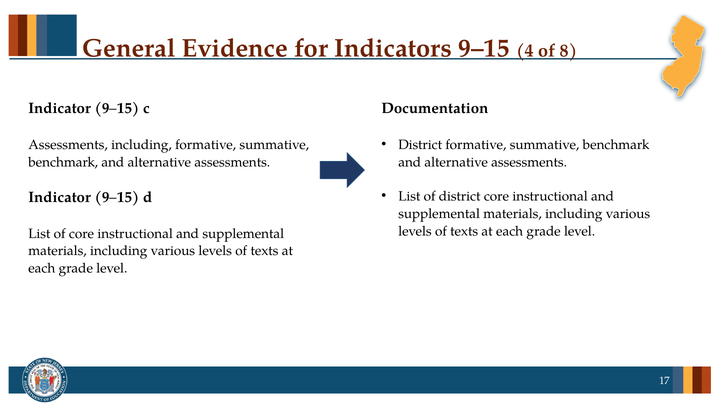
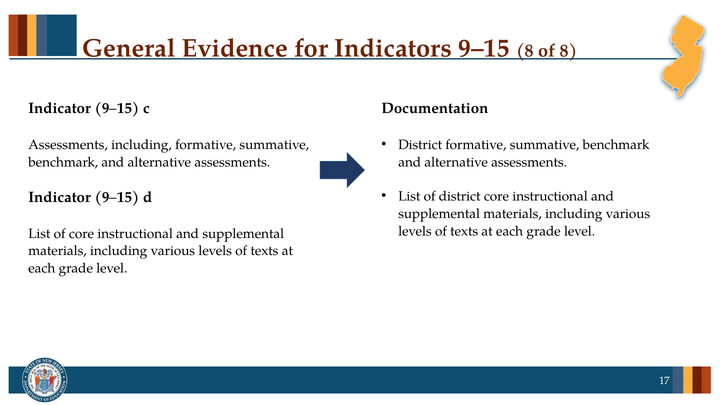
9–15 4: 4 -> 8
